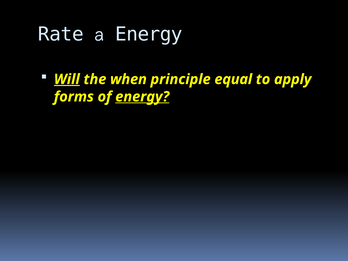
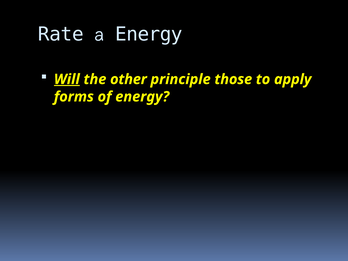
when: when -> other
equal: equal -> those
energy at (142, 97) underline: present -> none
